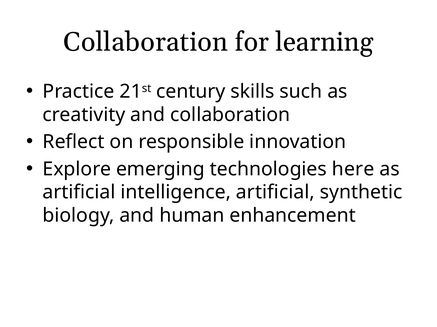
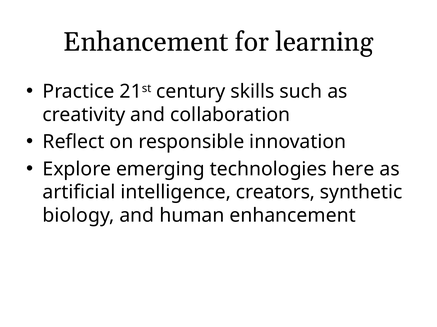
Collaboration at (146, 42): Collaboration -> Enhancement
intelligence artificial: artificial -> creators
